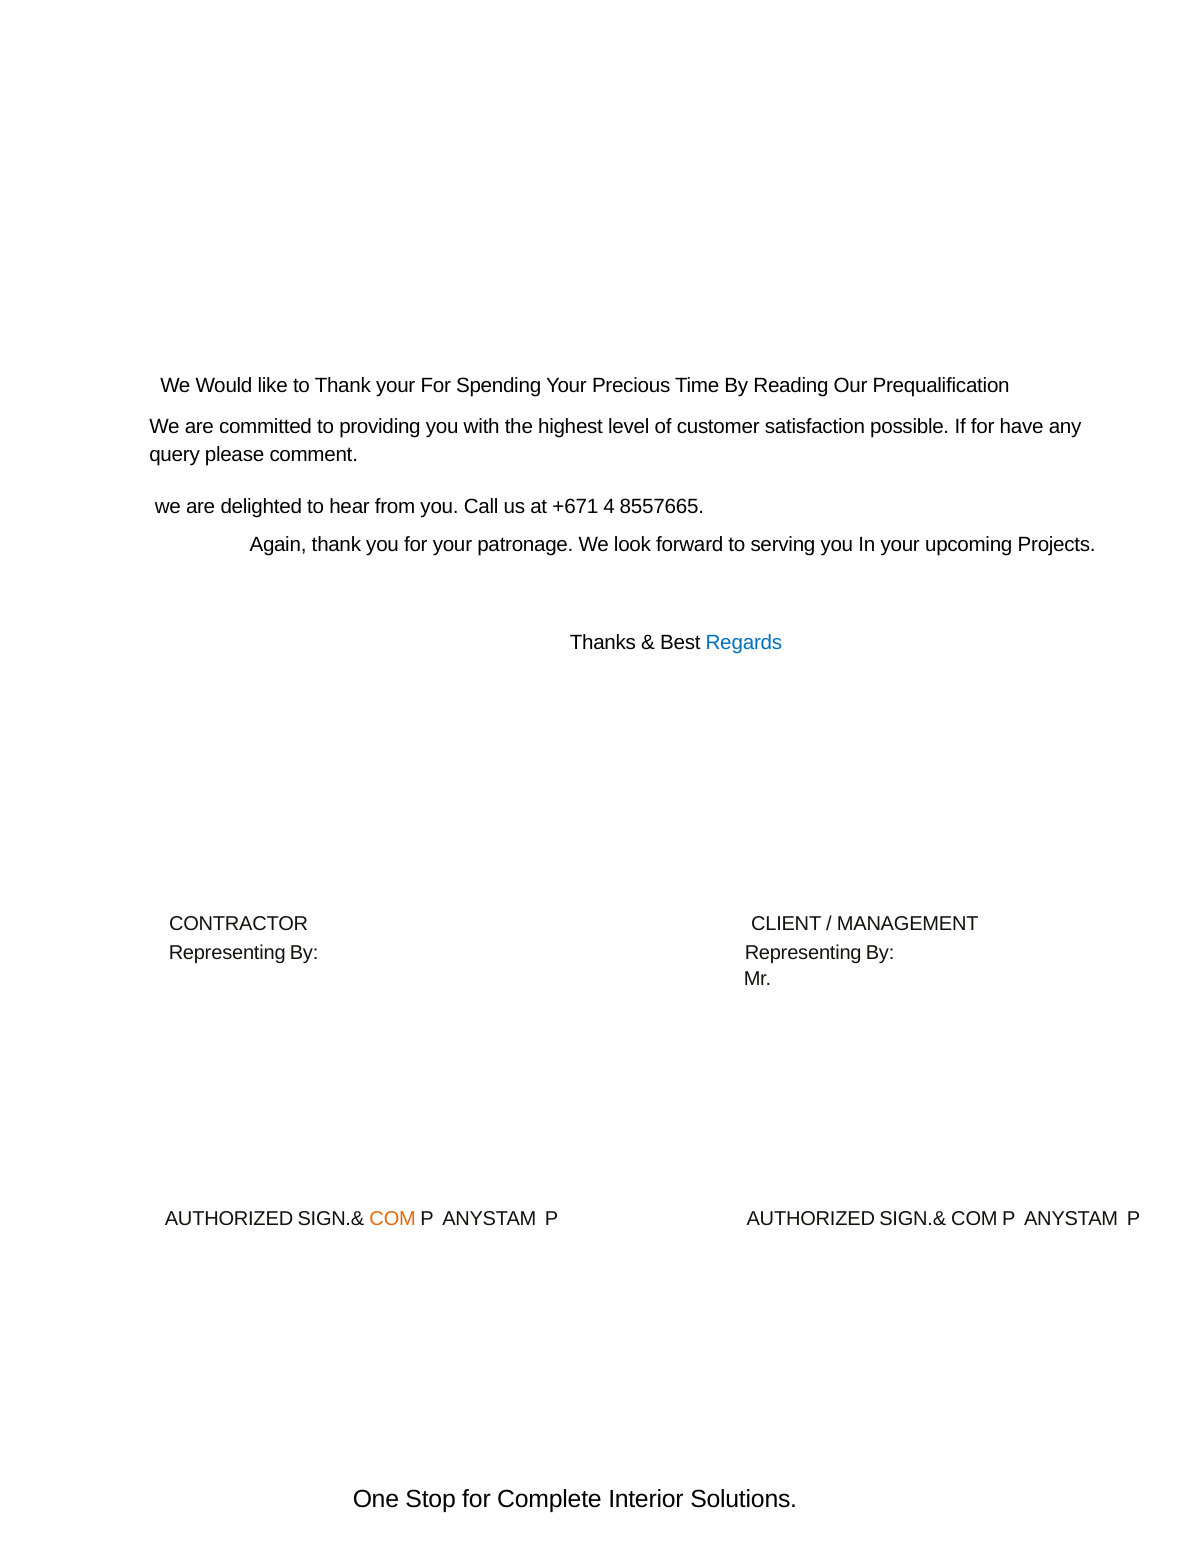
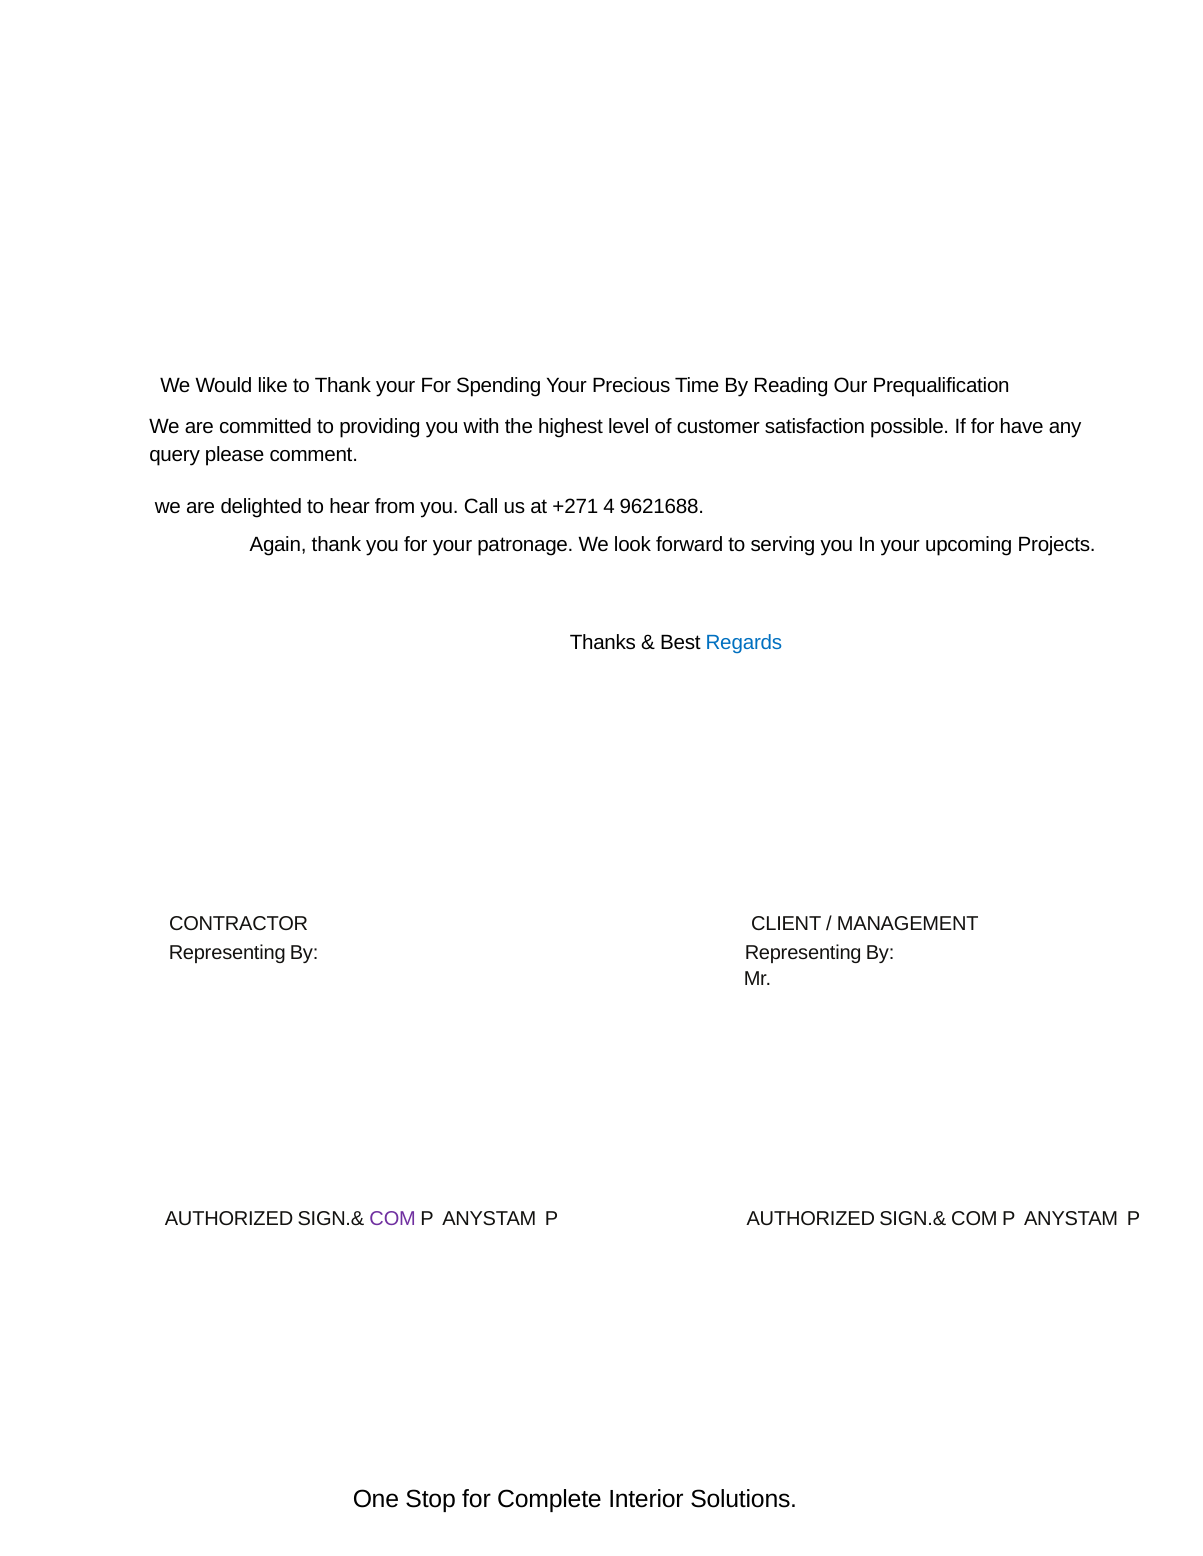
+671: +671 -> +271
8557665: 8557665 -> 9621688
COM at (393, 1219) colour: orange -> purple
